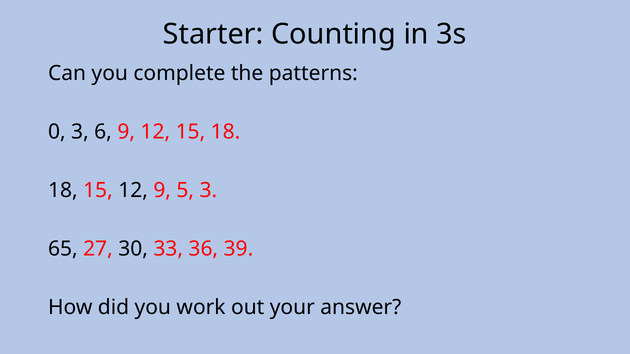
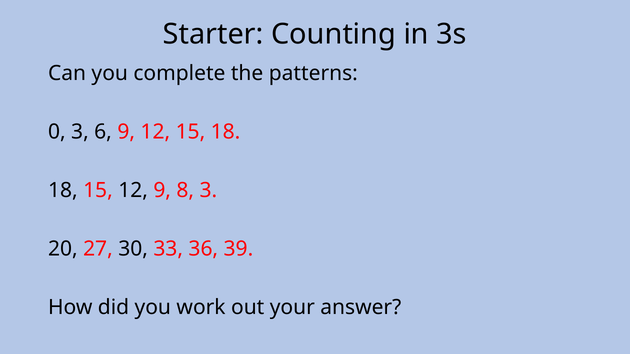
5: 5 -> 8
65: 65 -> 20
